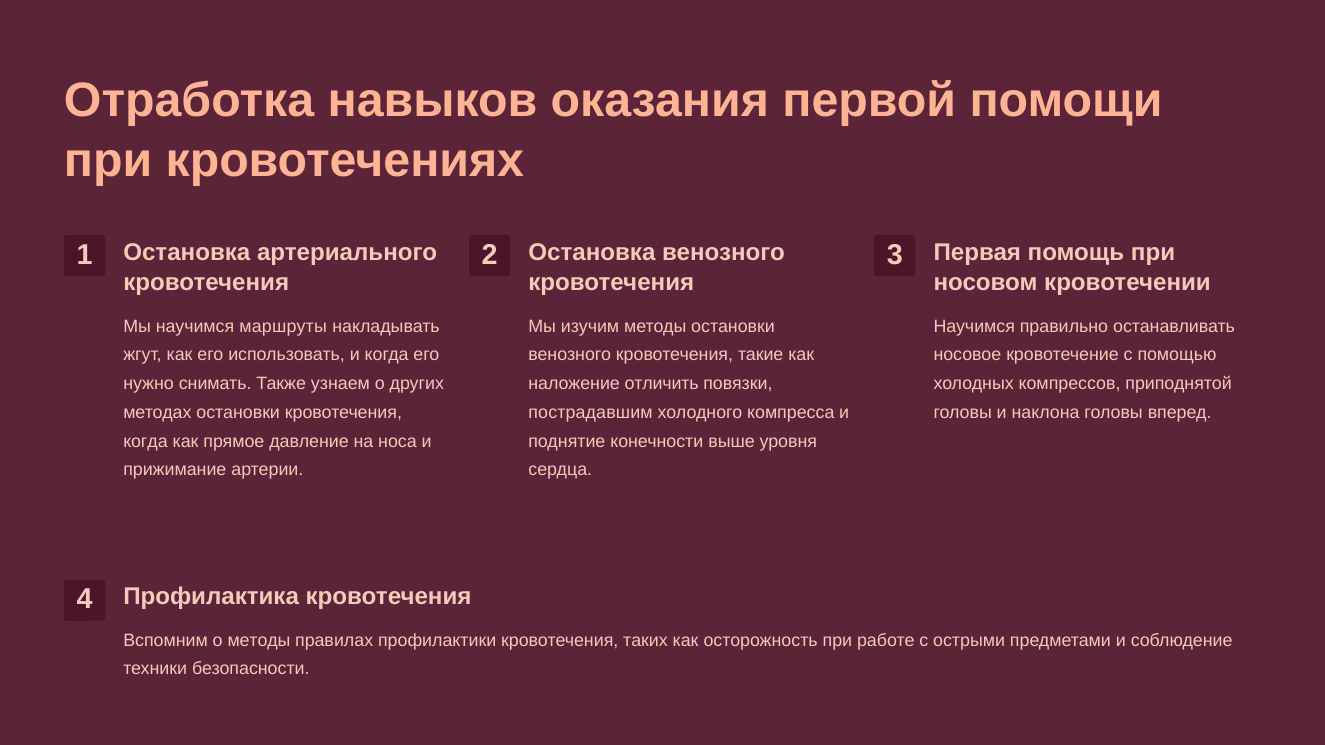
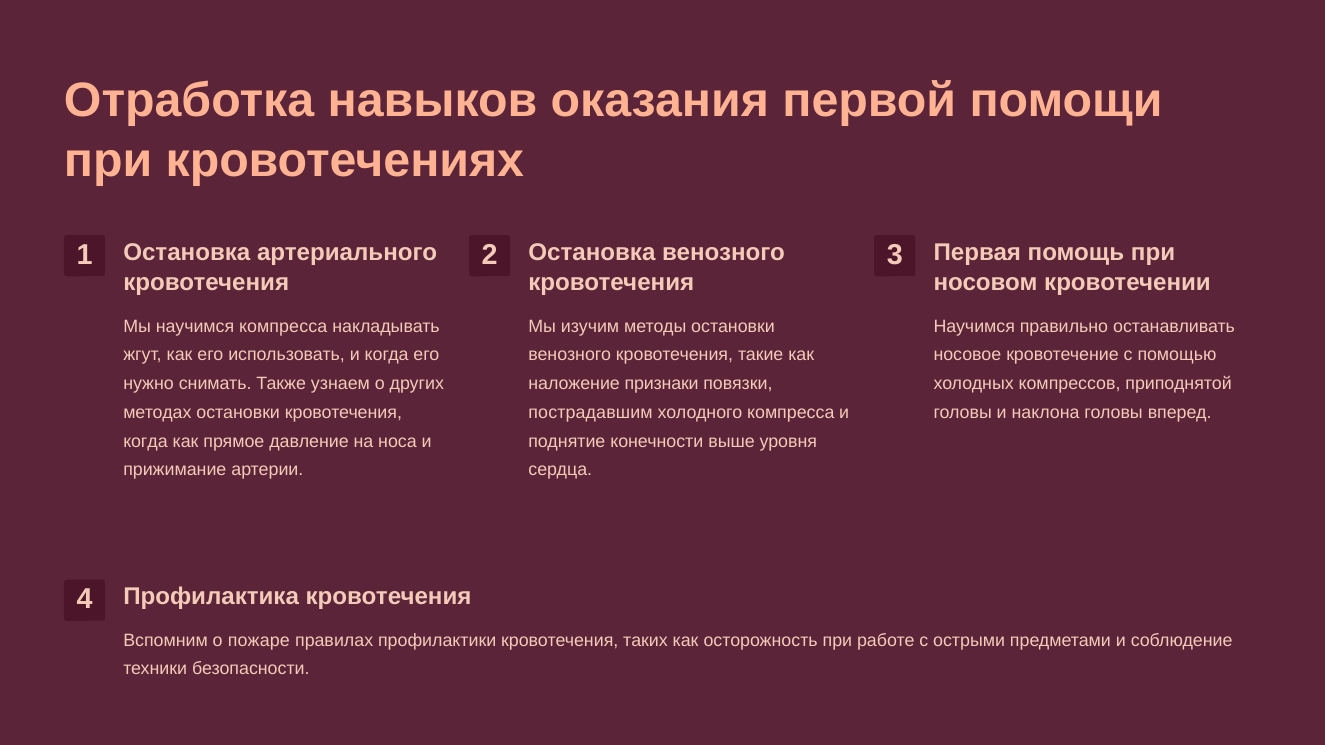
научимся маршруты: маршруты -> компресса
отличить: отличить -> признаки
о методы: методы -> пожаре
